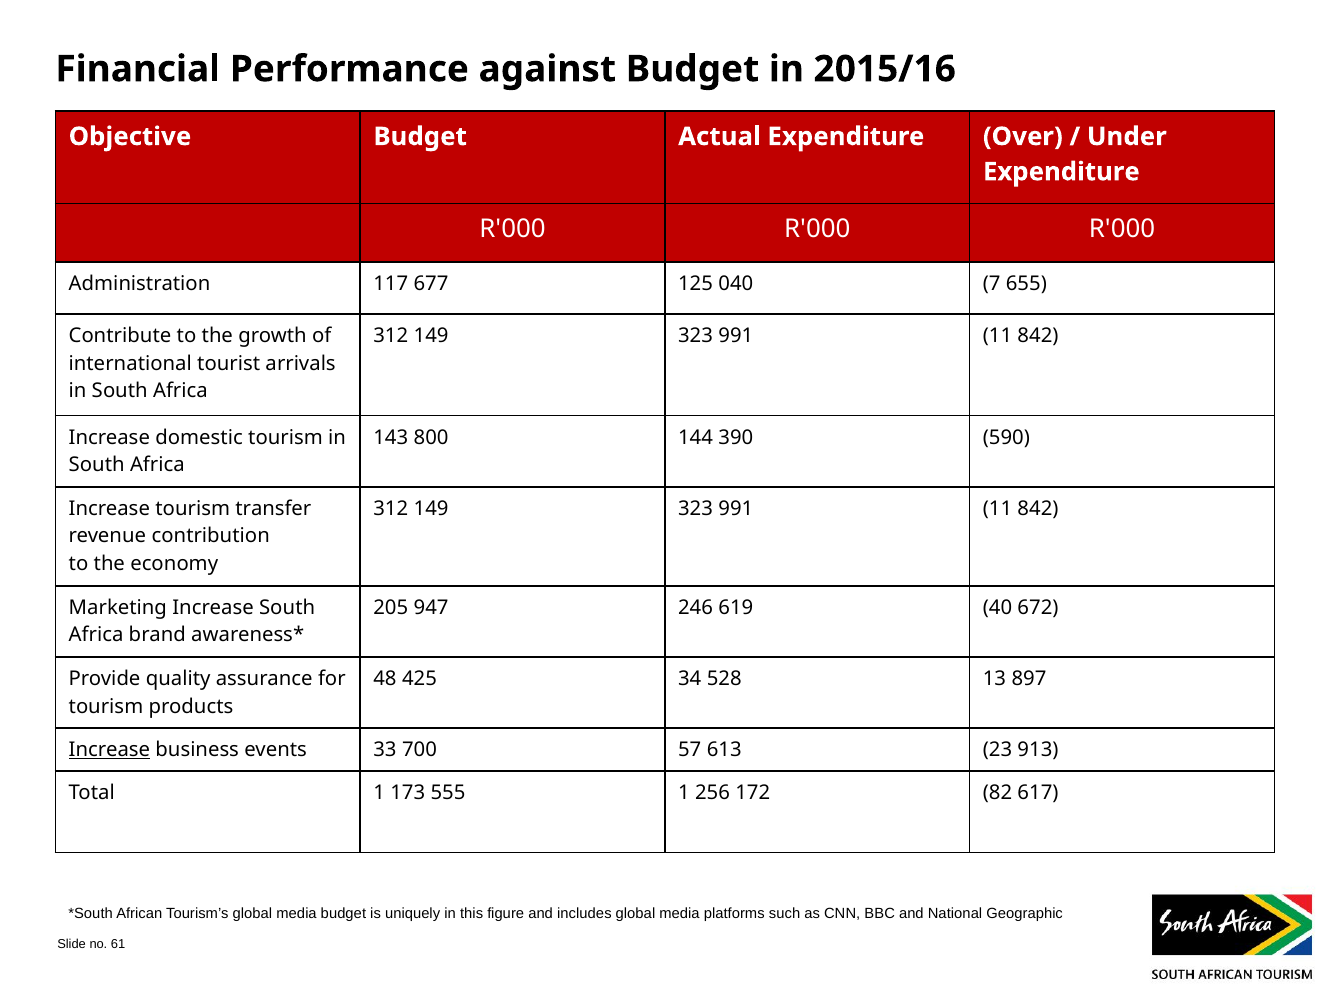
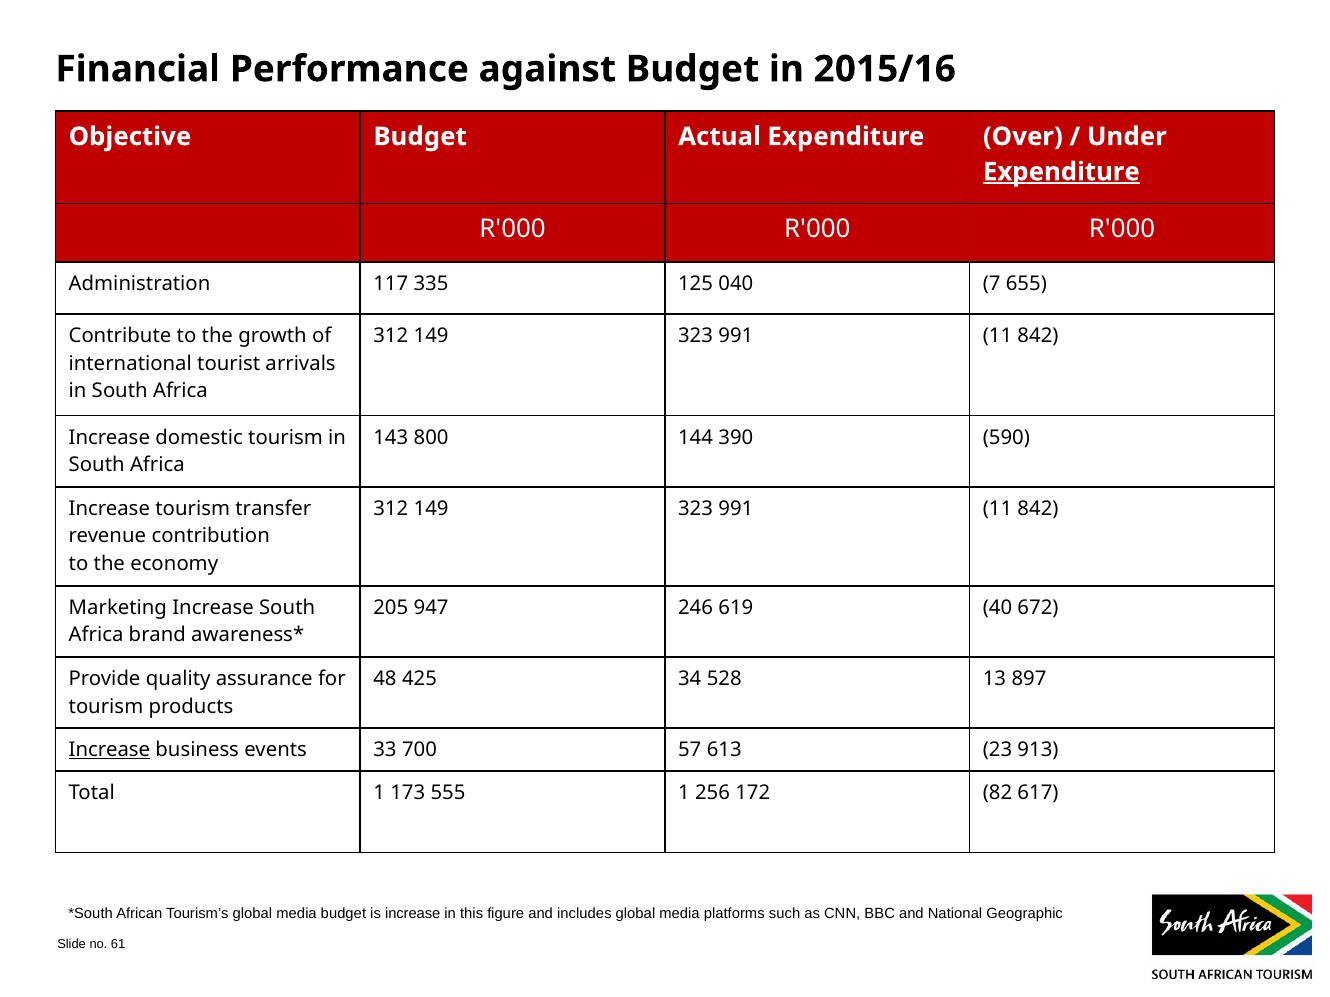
Expenditure at (1061, 172) underline: none -> present
677: 677 -> 335
is uniquely: uniquely -> increase
